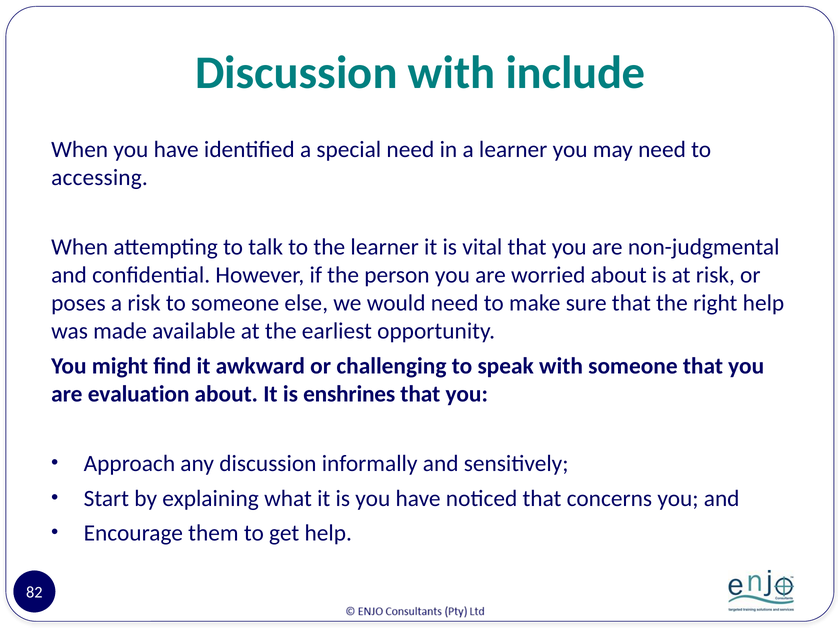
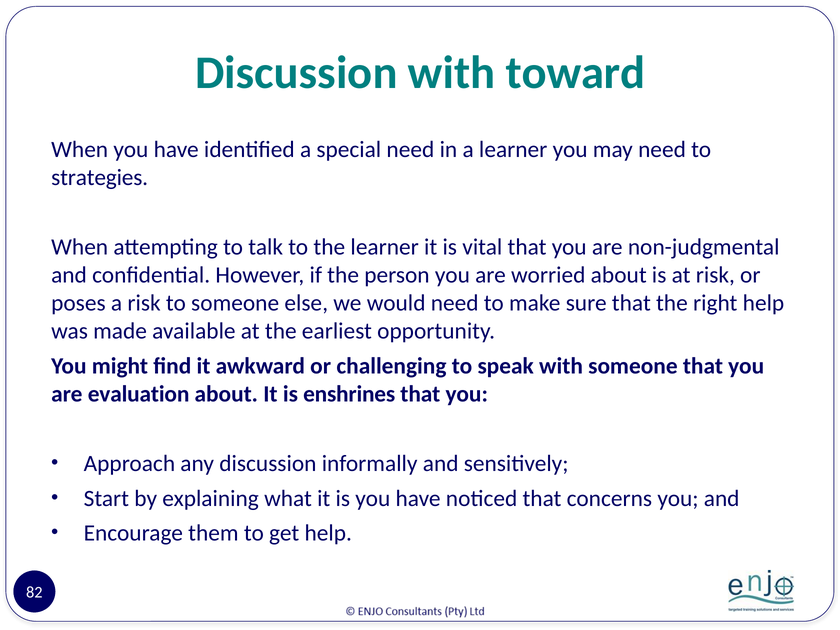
include: include -> toward
accessing: accessing -> strategies
